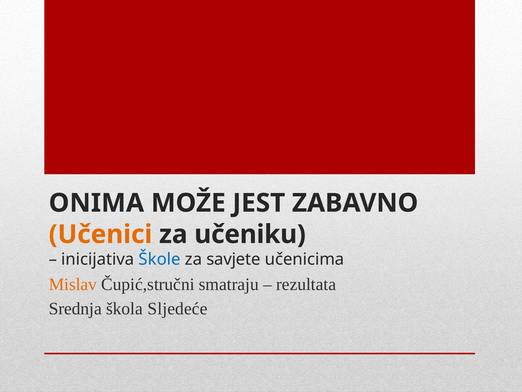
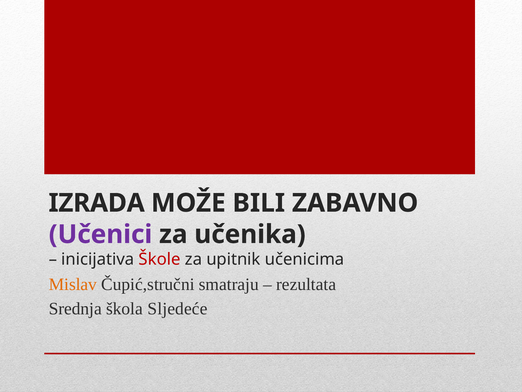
ONIMA: ONIMA -> IZRADA
JEST: JEST -> BILI
Učenici colour: orange -> purple
učeniku: učeniku -> učenika
Škole colour: blue -> red
savjete: savjete -> upitnik
